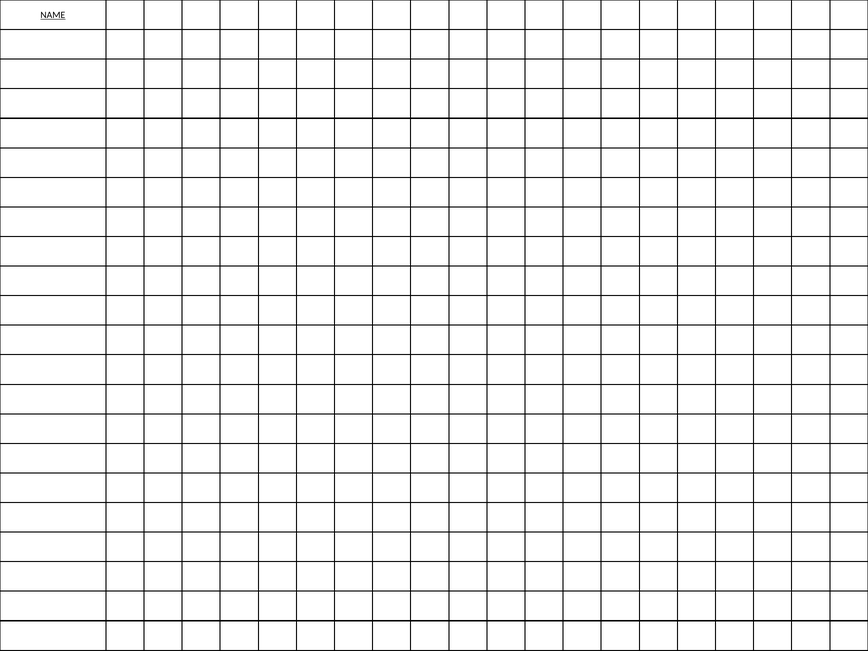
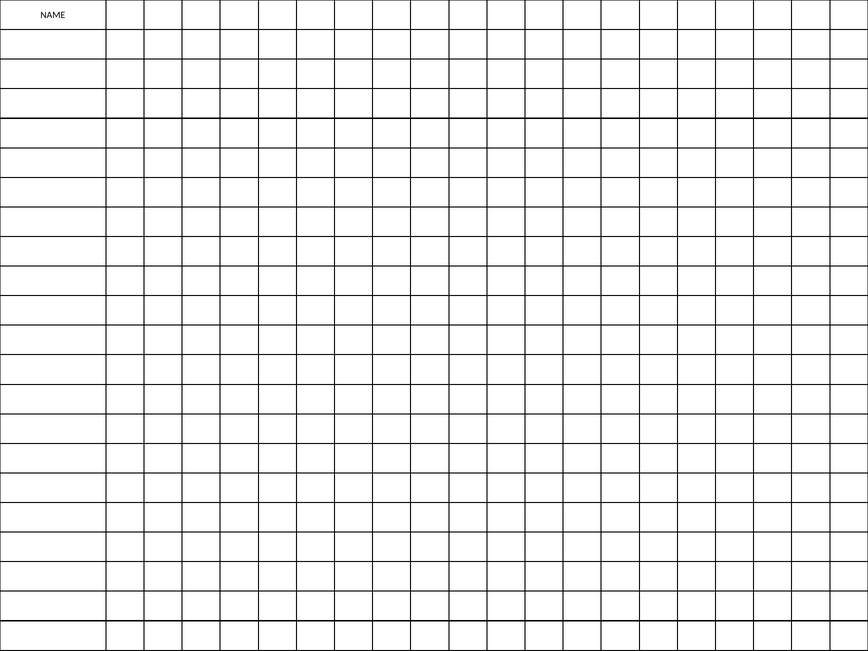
NAME underline: present -> none
